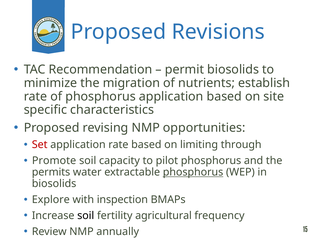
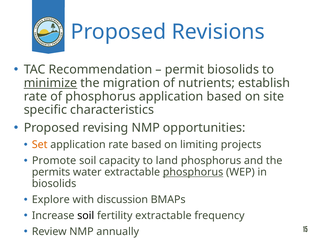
minimize underline: none -> present
Set colour: red -> orange
through: through -> projects
pilot: pilot -> land
inspection: inspection -> discussion
fertility agricultural: agricultural -> extractable
